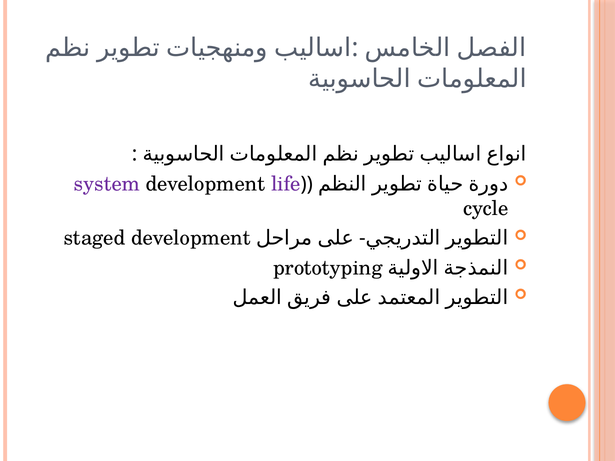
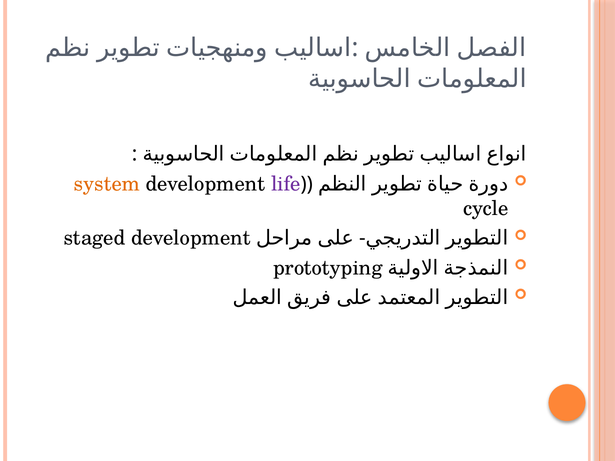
system colour: purple -> orange
